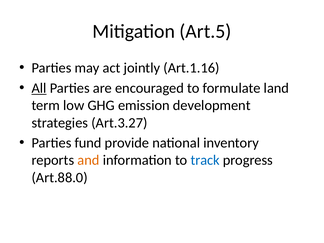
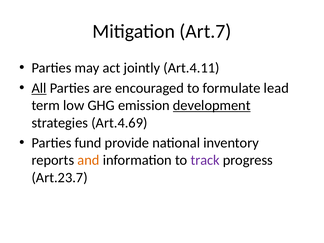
Art.5: Art.5 -> Art.7
Art.1.16: Art.1.16 -> Art.4.11
land: land -> lead
development underline: none -> present
Art.3.27: Art.3.27 -> Art.4.69
track colour: blue -> purple
Art.88.0: Art.88.0 -> Art.23.7
